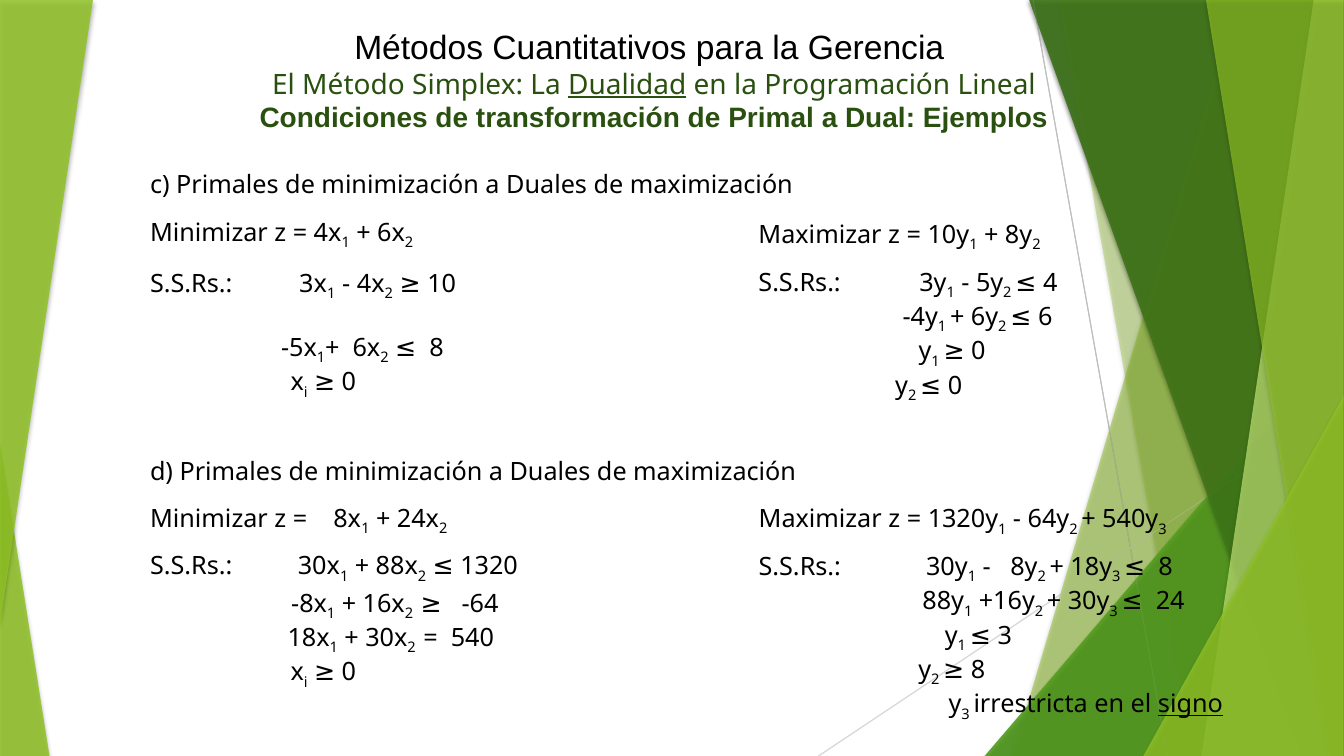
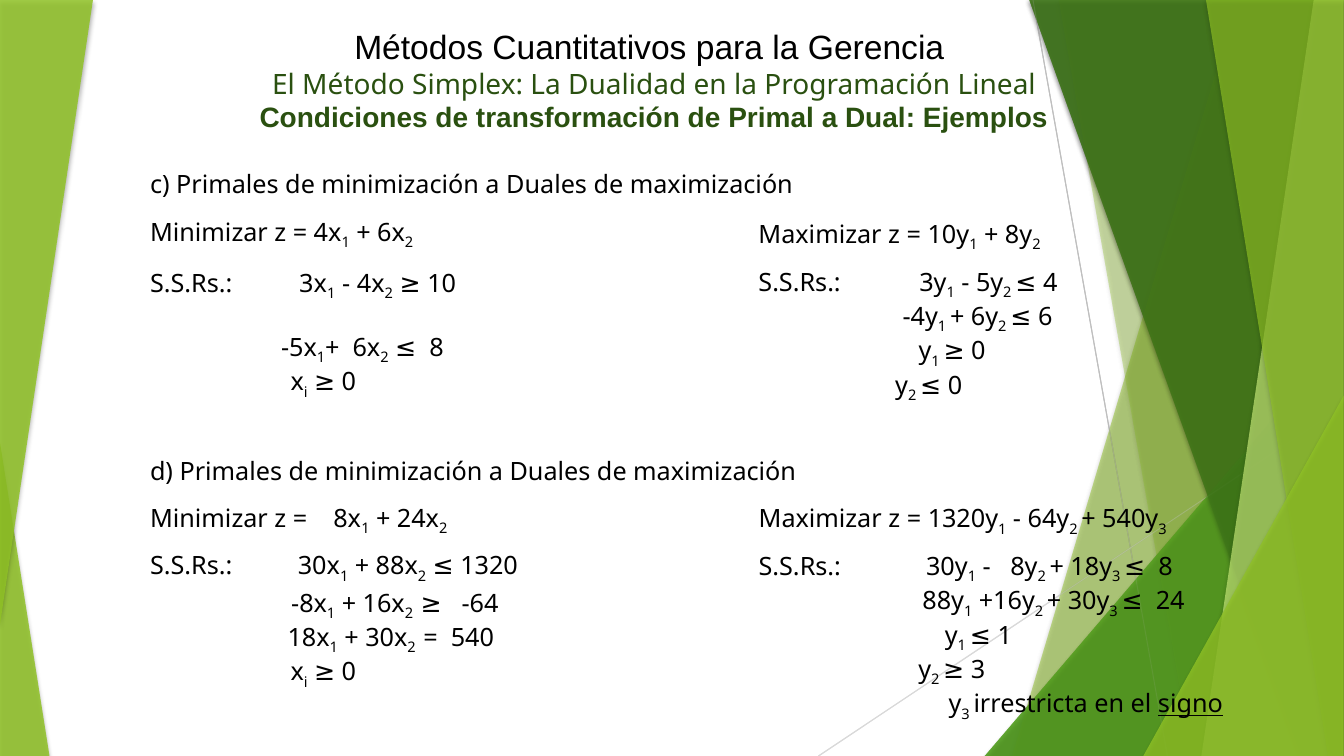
Dualidad underline: present -> none
3 at (1005, 636): 3 -> 1
8 at (978, 670): 8 -> 3
